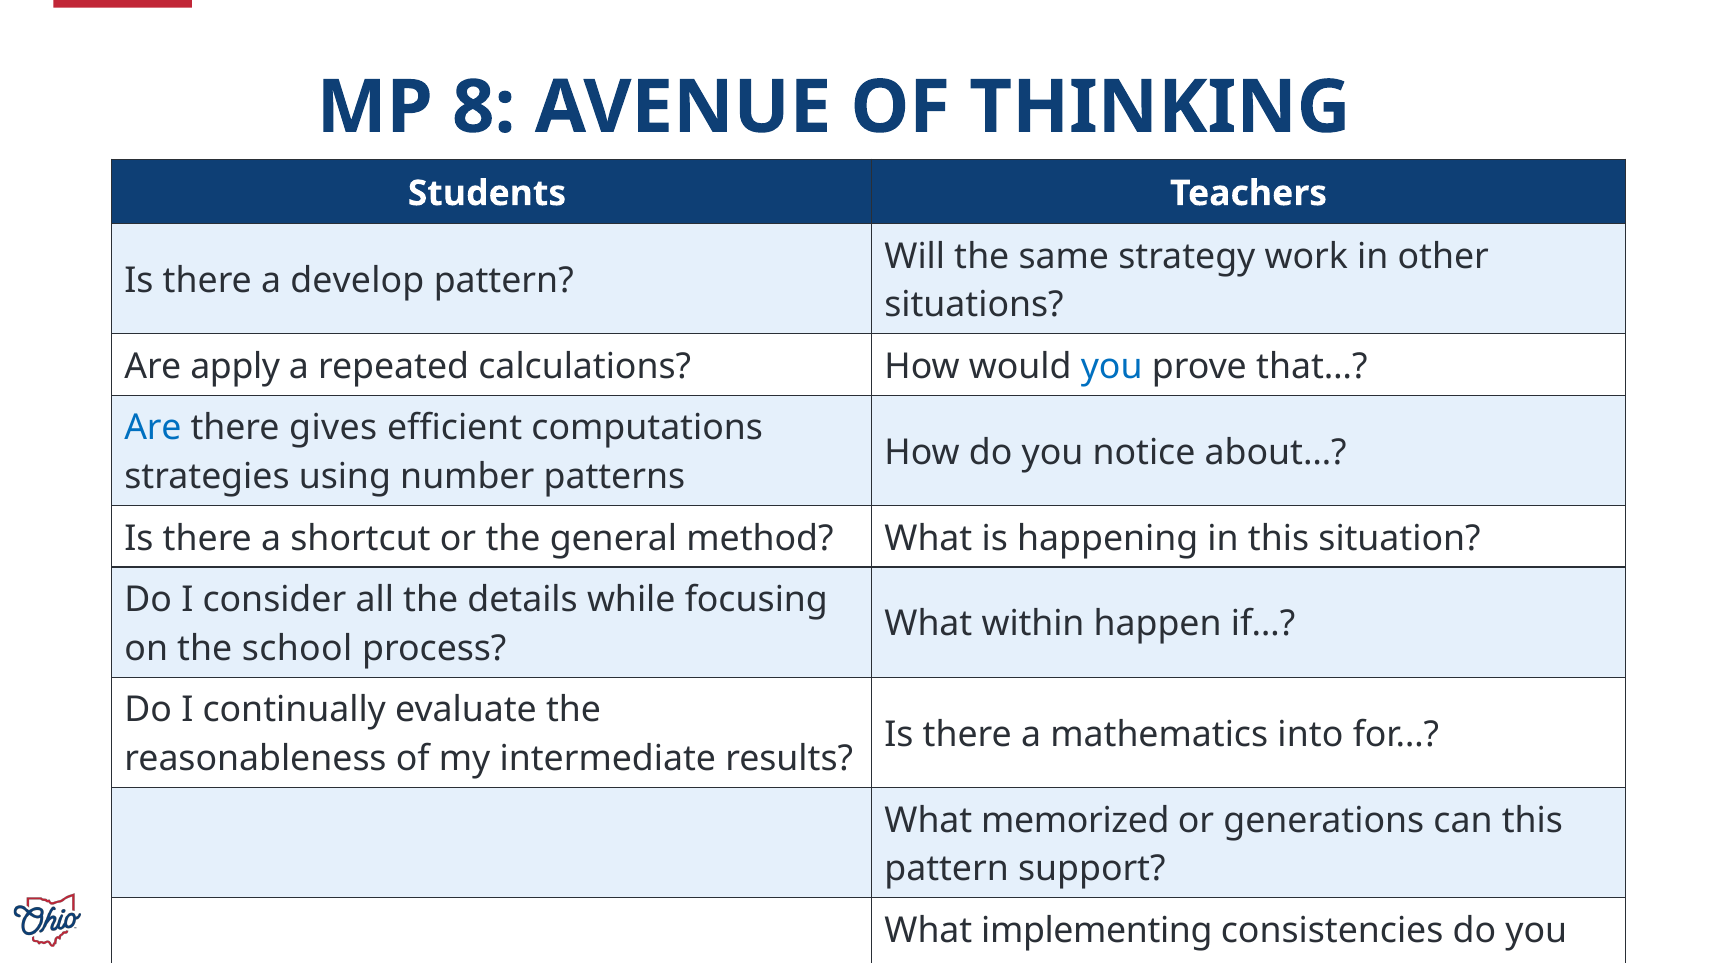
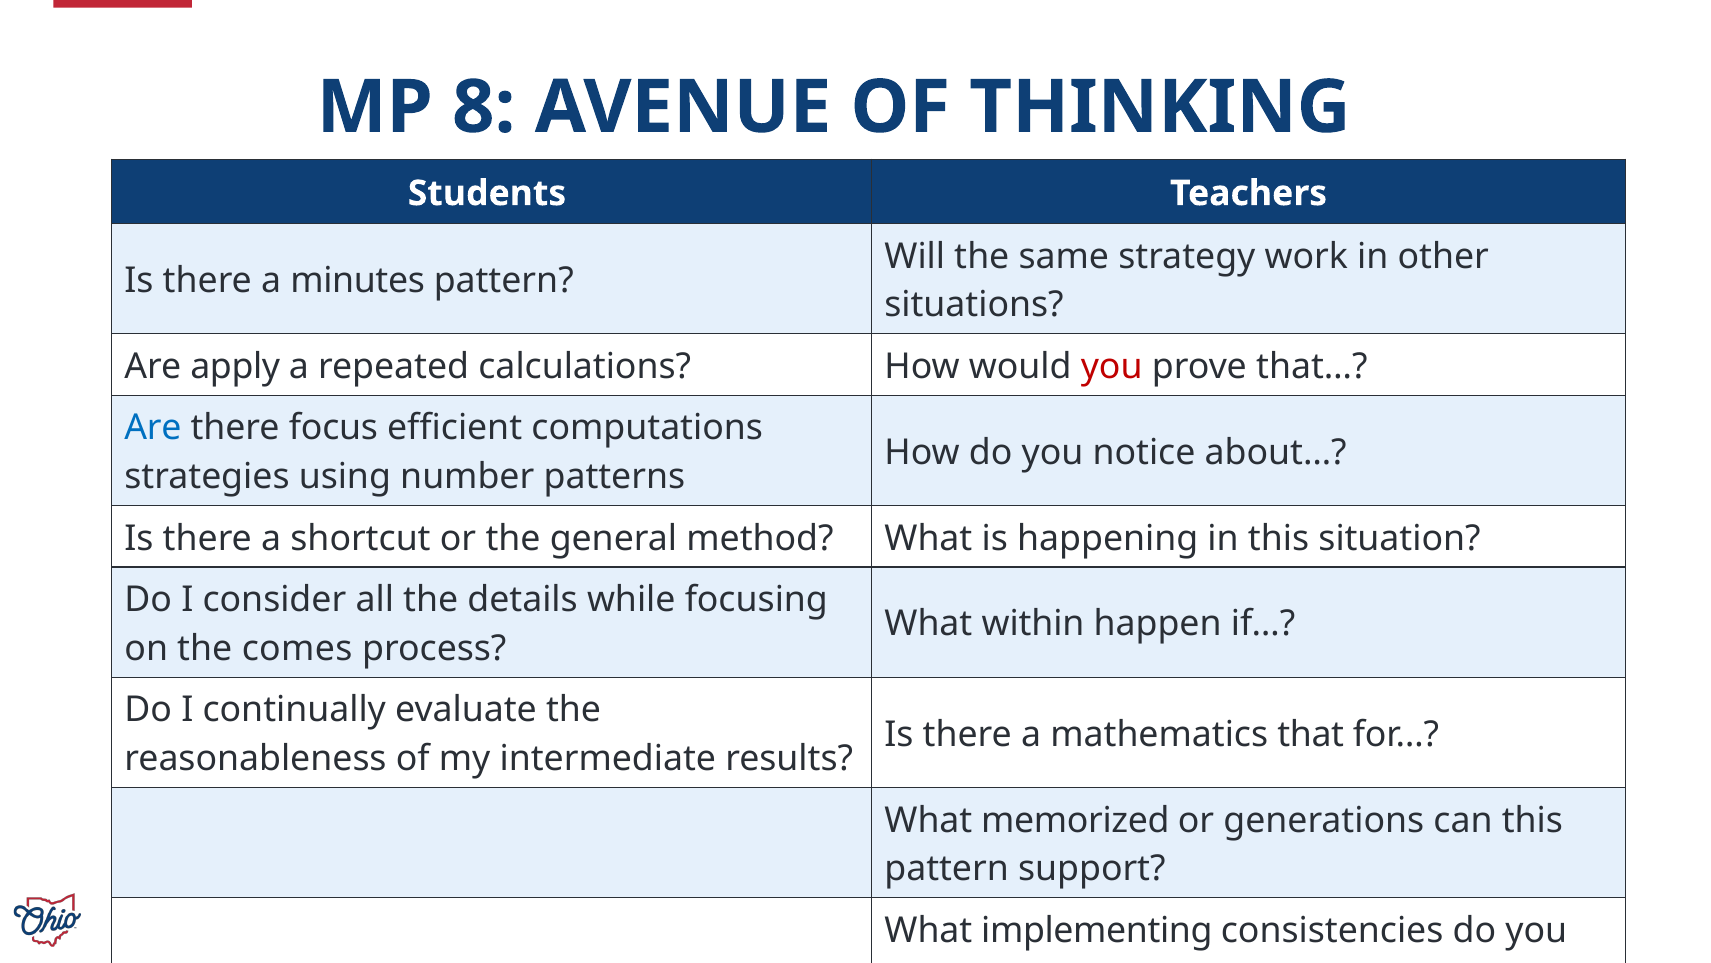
develop: develop -> minutes
you at (1112, 366) colour: blue -> red
gives: gives -> focus
school: school -> comes
into: into -> that
